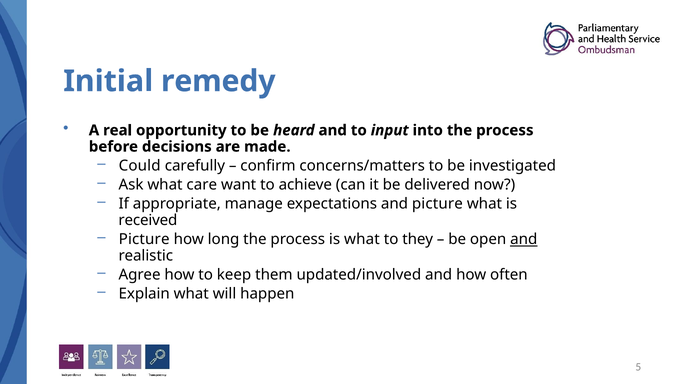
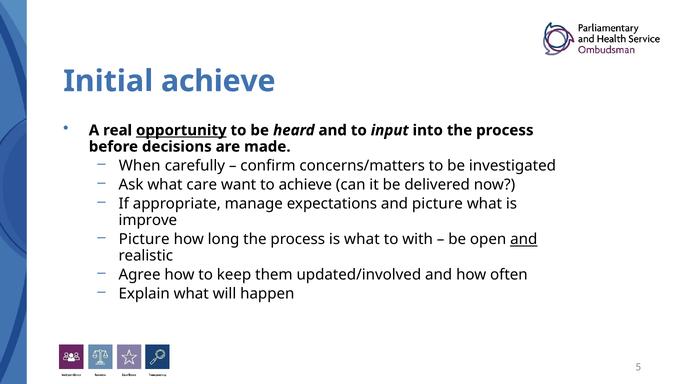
Initial remedy: remedy -> achieve
opportunity underline: none -> present
Could: Could -> When
received: received -> improve
they: they -> with
